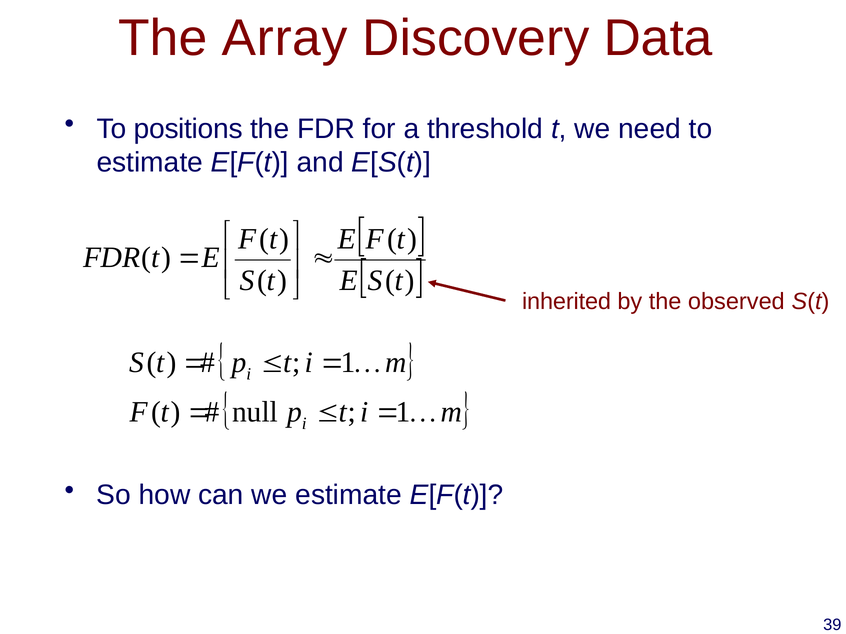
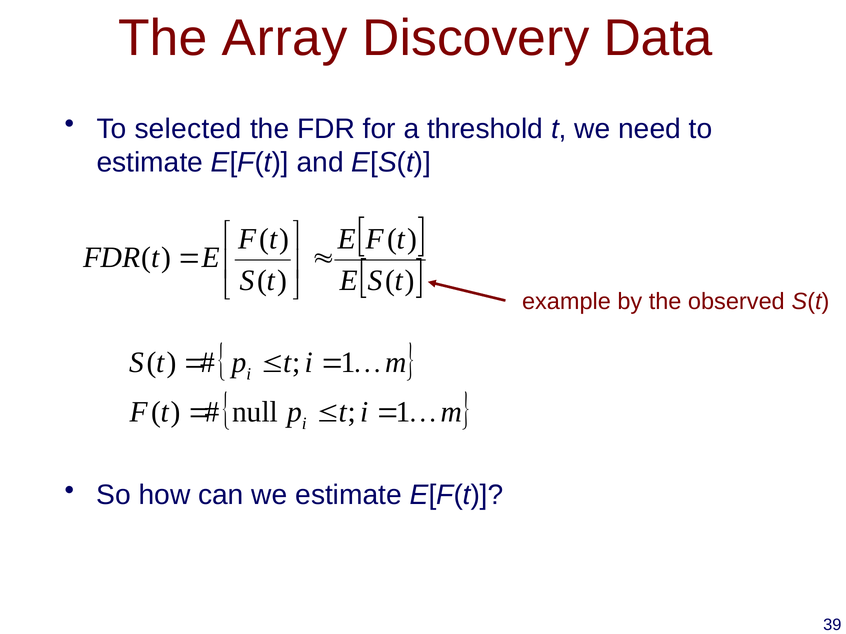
positions: positions -> selected
inherited: inherited -> example
